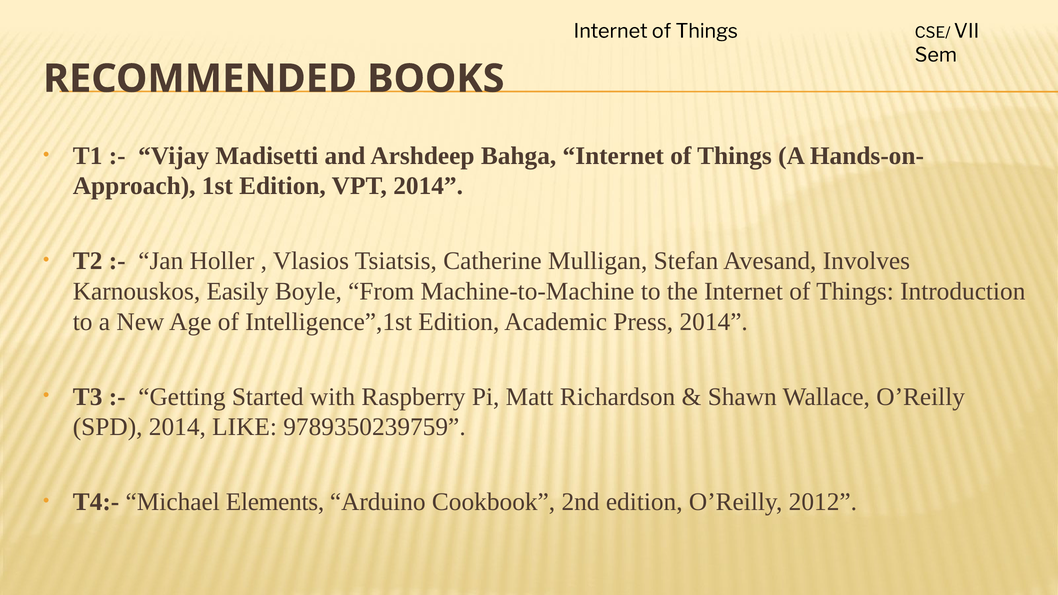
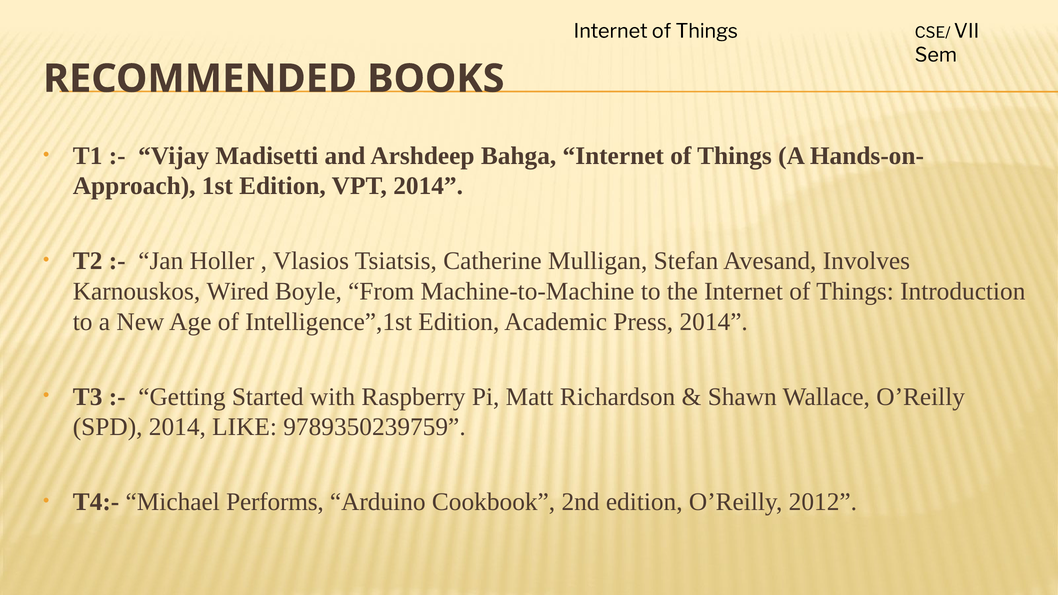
Easily: Easily -> Wired
Elements: Elements -> Performs
